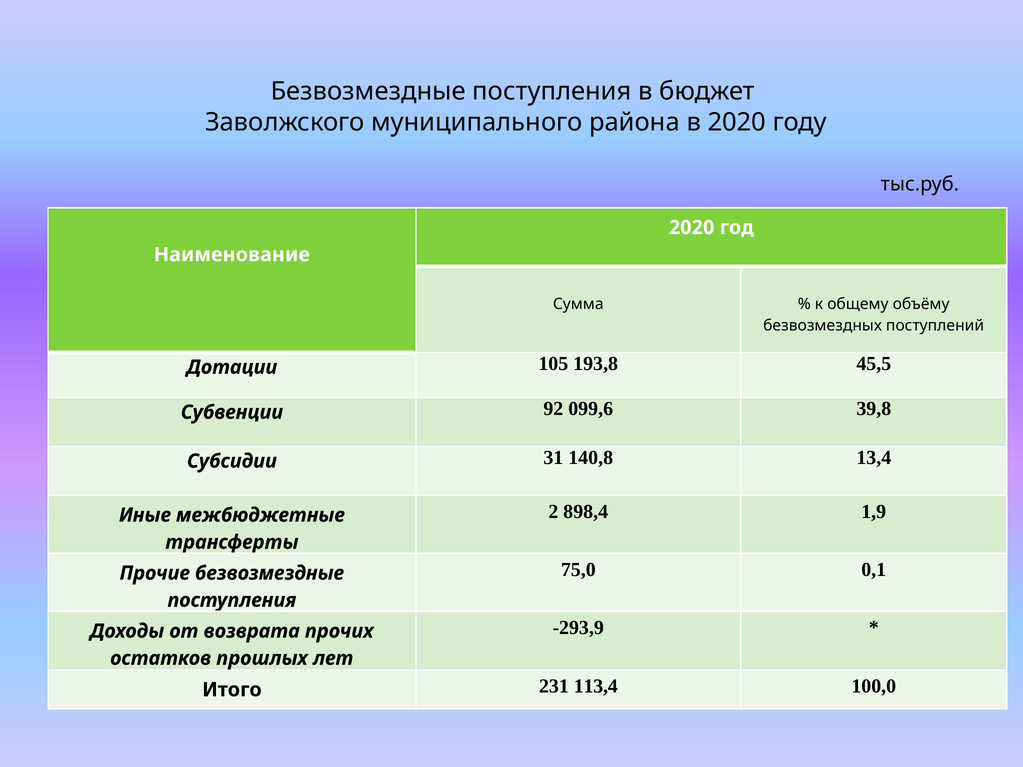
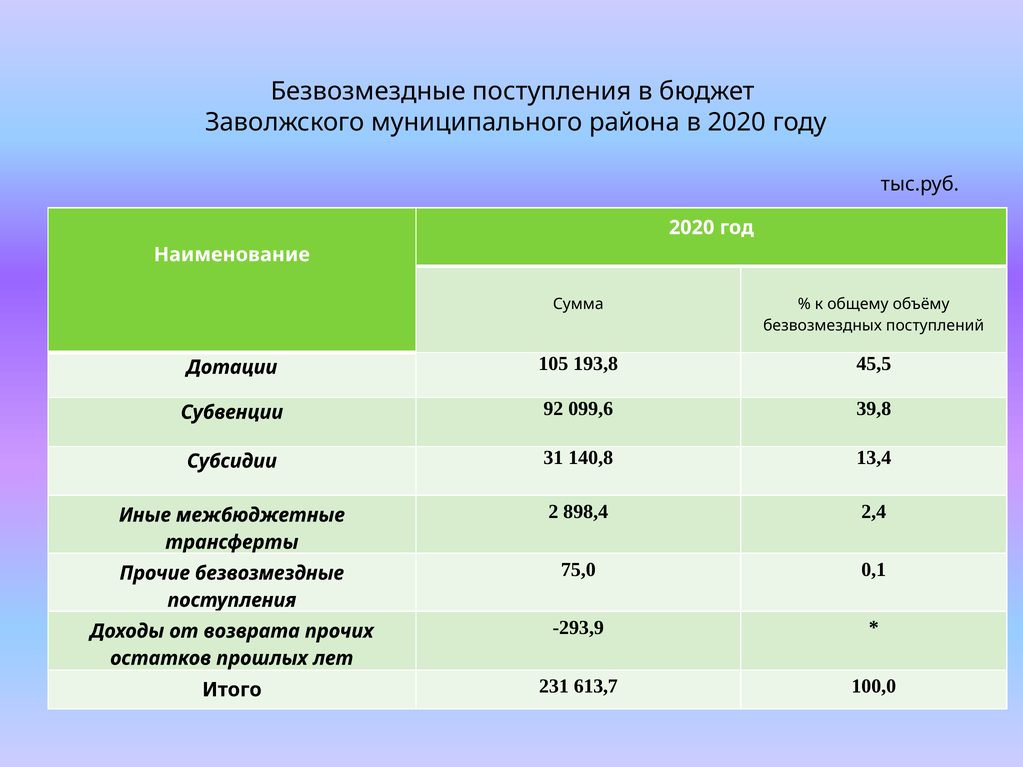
1,9: 1,9 -> 2,4
113,4: 113,4 -> 613,7
